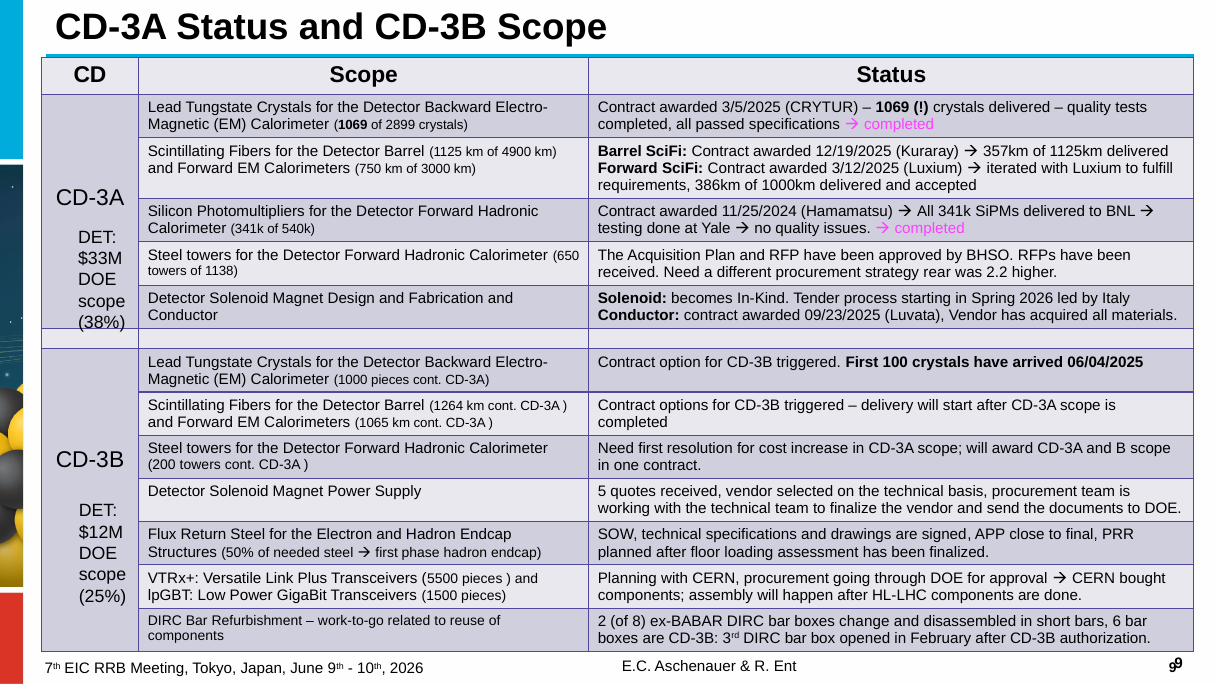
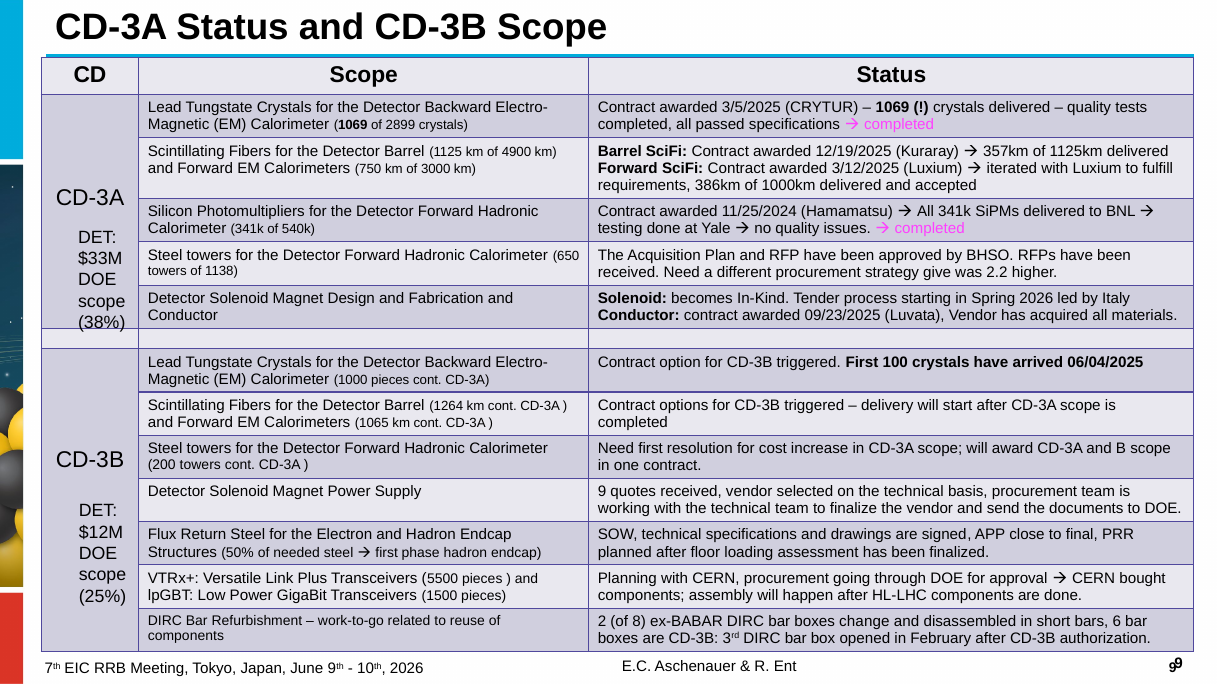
rear: rear -> give
Supply 5: 5 -> 9
